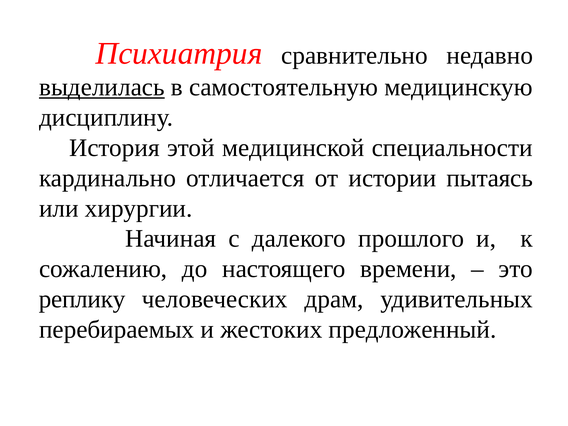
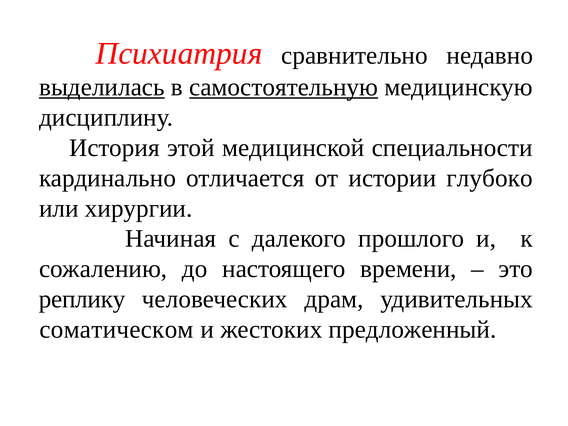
самостоятельную underline: none -> present
пытаясь: пытаясь -> глубоко
перебираемых: перебираемых -> соматическом
